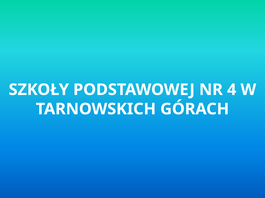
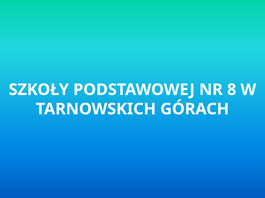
4: 4 -> 8
